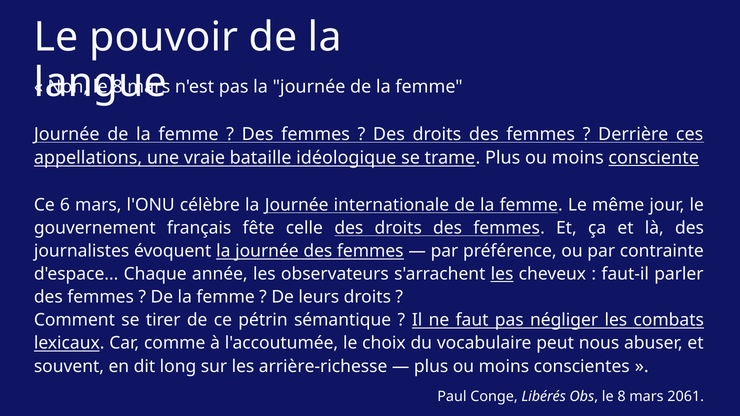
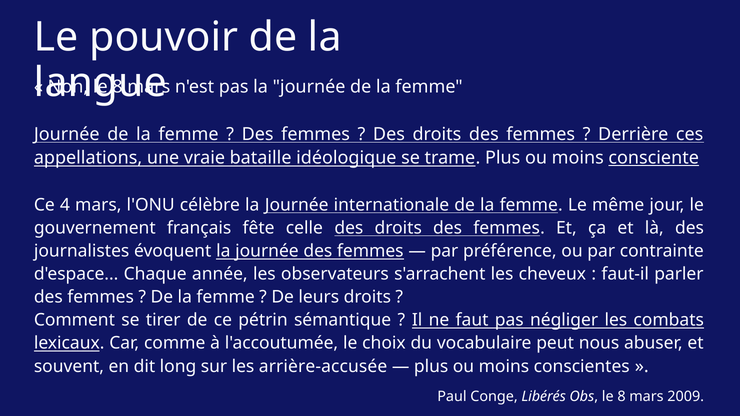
6: 6 -> 4
les at (502, 274) underline: present -> none
arrière-richesse: arrière-richesse -> arrière-accusée
2061: 2061 -> 2009
